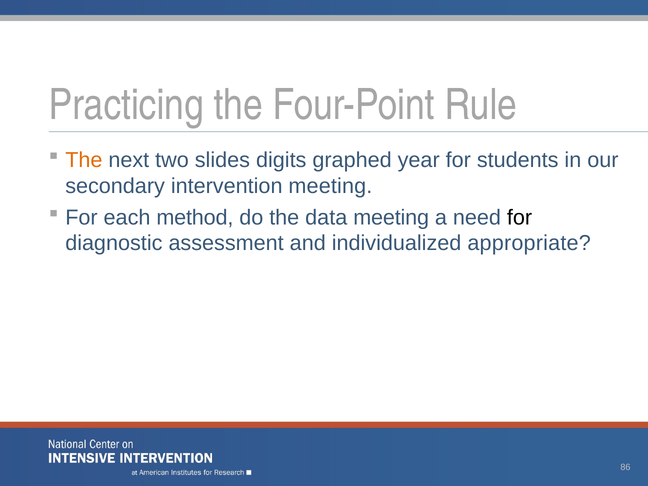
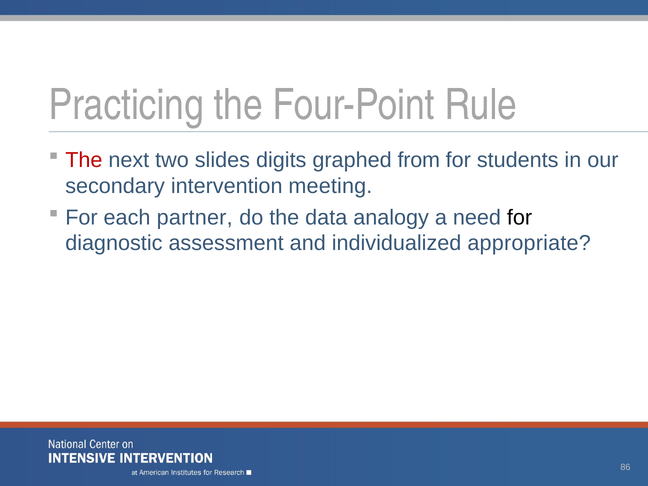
The at (84, 160) colour: orange -> red
year: year -> from
method: method -> partner
data meeting: meeting -> analogy
